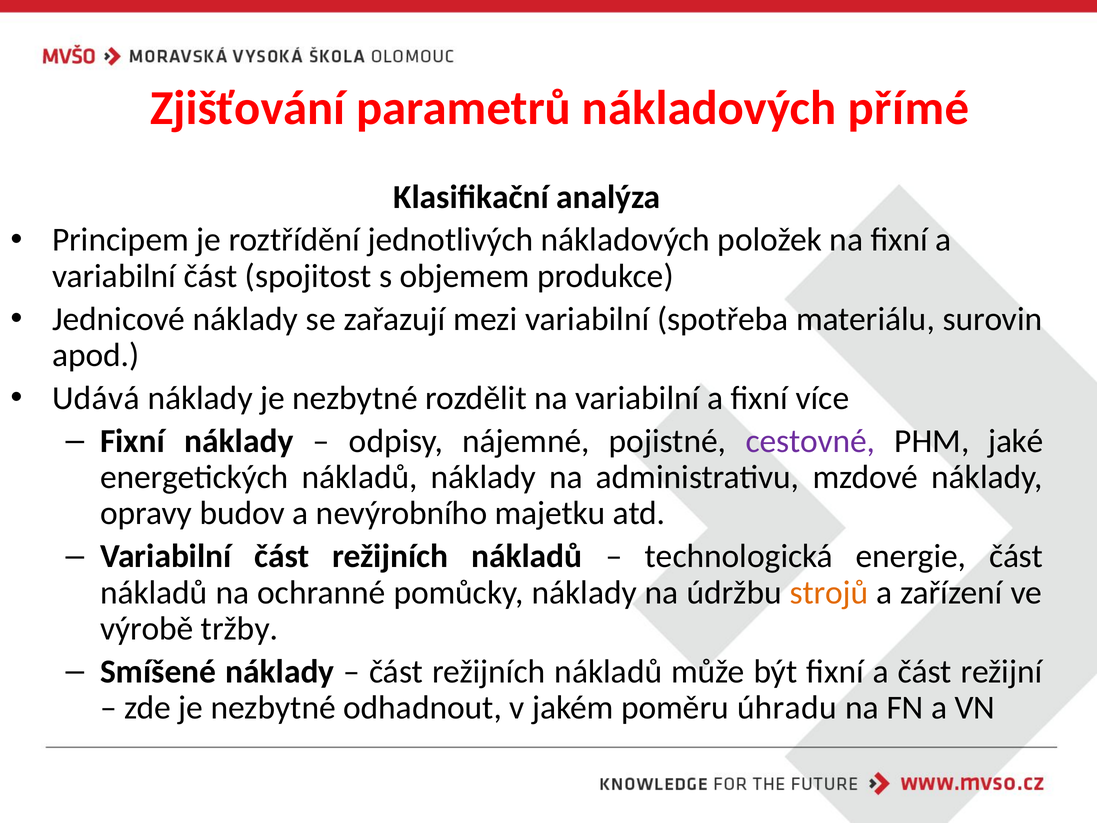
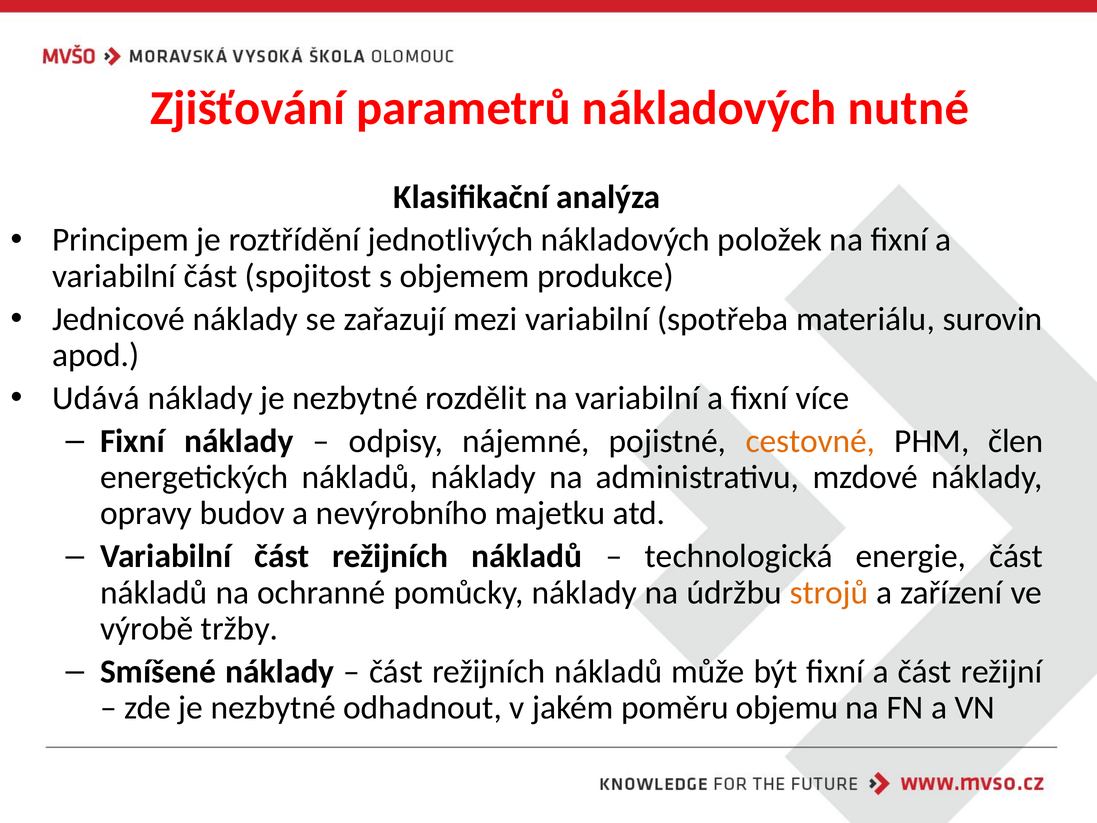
přímé: přímé -> nutné
cestovné colour: purple -> orange
jaké: jaké -> člen
úhradu: úhradu -> objemu
